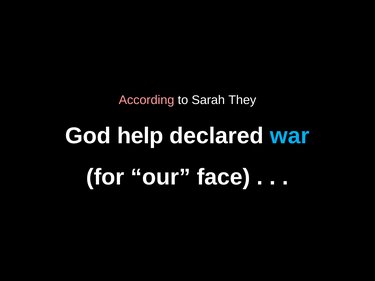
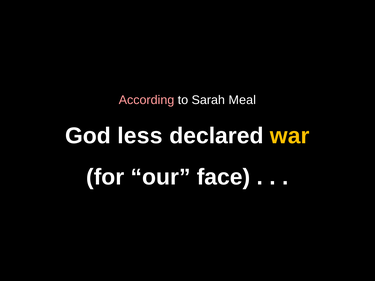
They: They -> Meal
help: help -> less
war colour: light blue -> yellow
